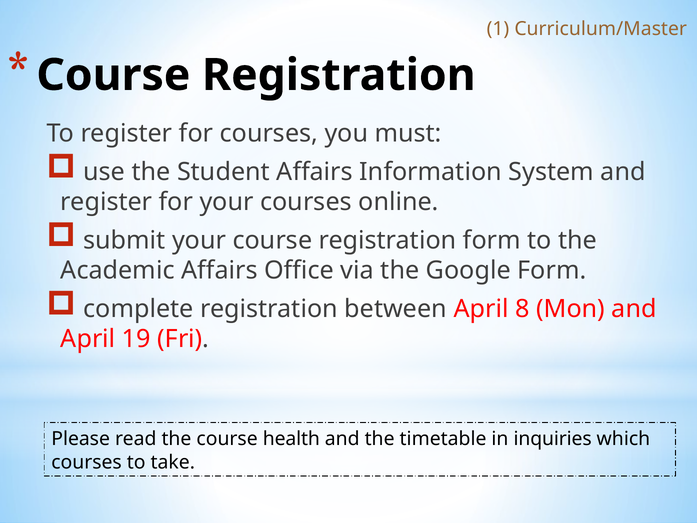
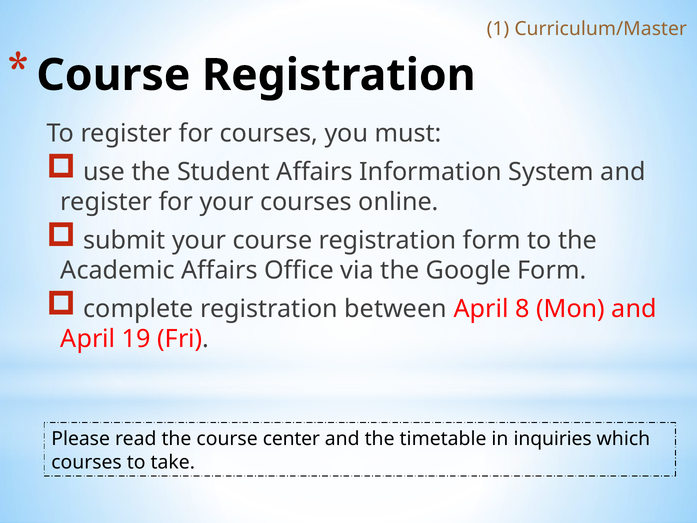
health: health -> center
